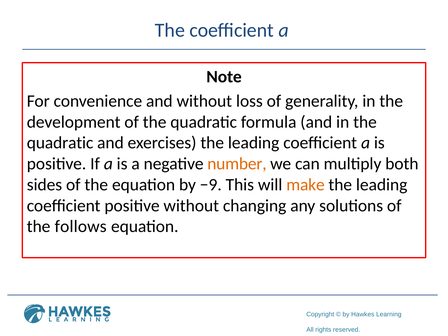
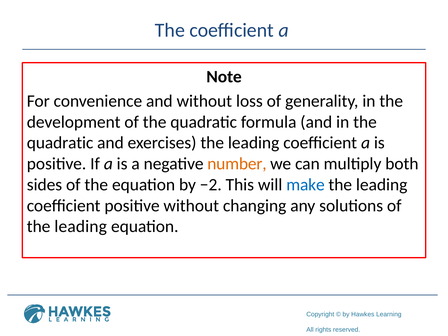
−9: −9 -> −2
make colour: orange -> blue
follows at (81, 227): follows -> leading
